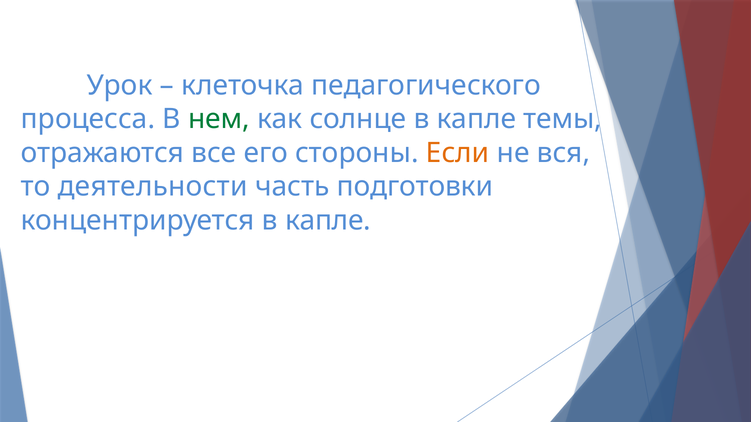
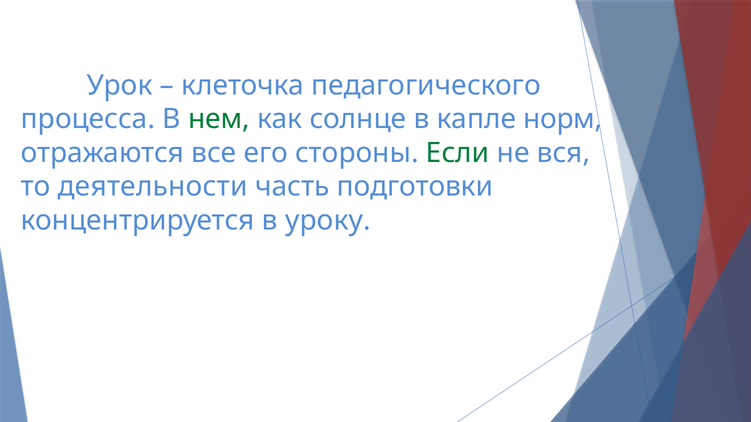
темы: темы -> норм
Если colour: orange -> green
концентрируется в капле: капле -> уроку
